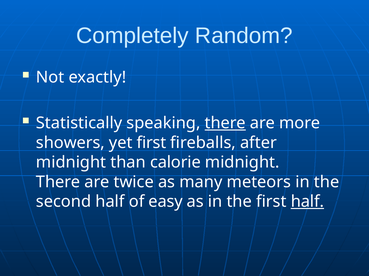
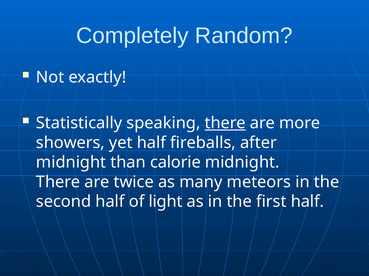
yet first: first -> half
easy: easy -> light
half at (307, 202) underline: present -> none
